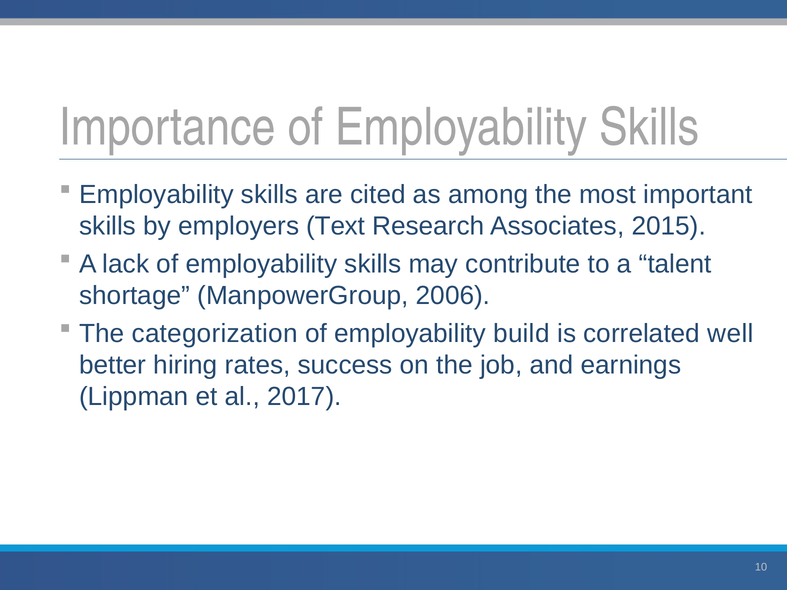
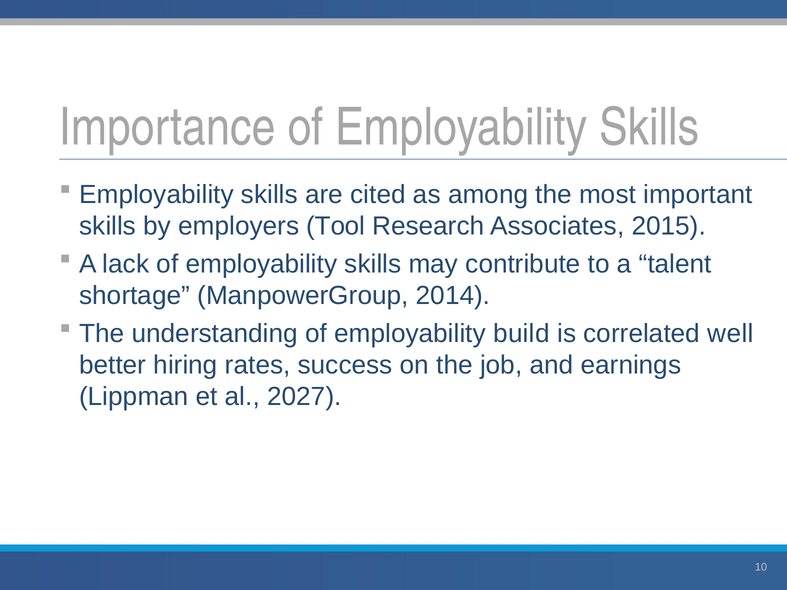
Text: Text -> Tool
2006: 2006 -> 2014
categorization: categorization -> understanding
2017: 2017 -> 2027
